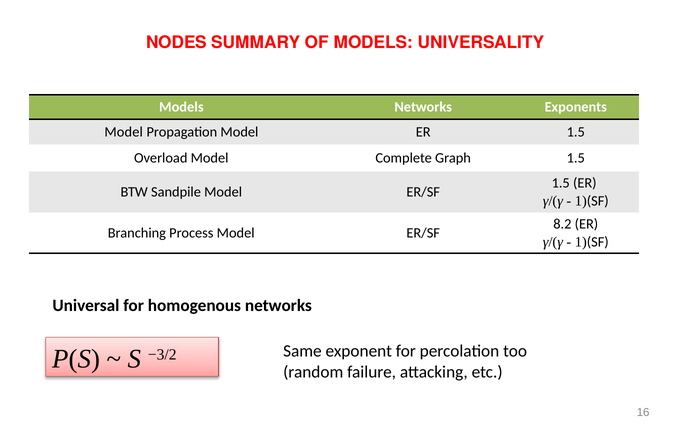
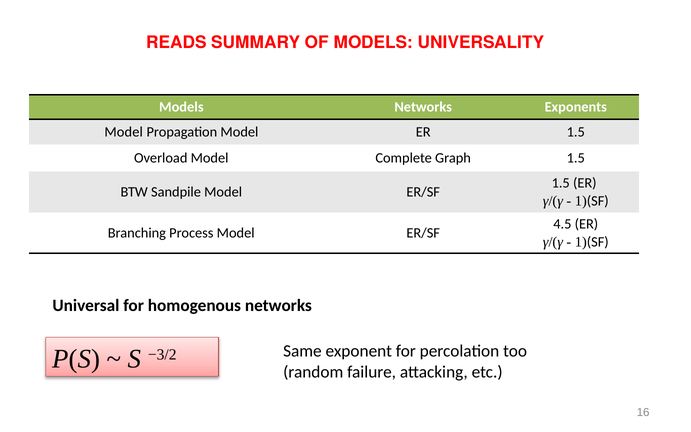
NODES: NODES -> READS
8.2: 8.2 -> 4.5
